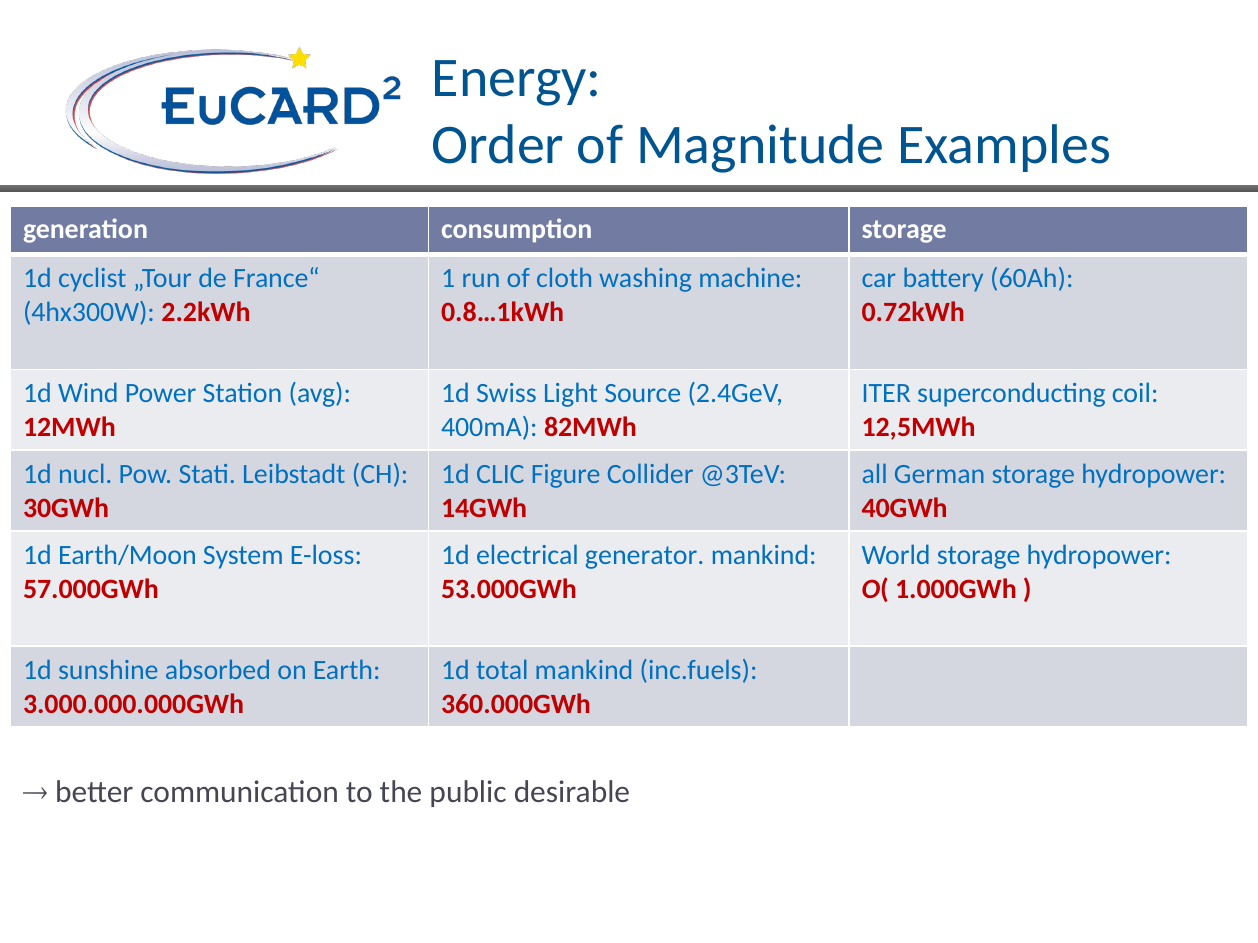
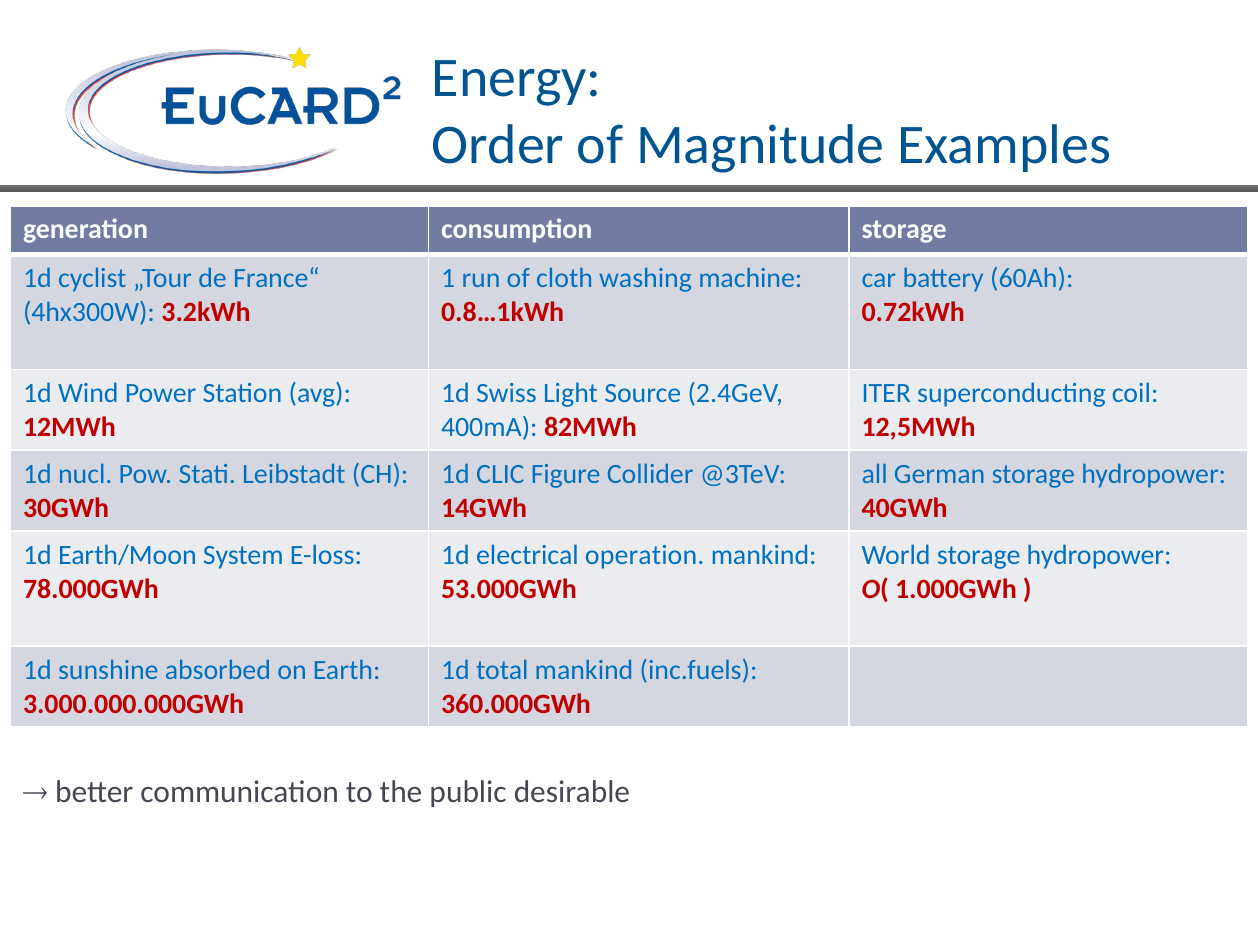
2.2kWh: 2.2kWh -> 3.2kWh
generator: generator -> operation
57.000GWh: 57.000GWh -> 78.000GWh
